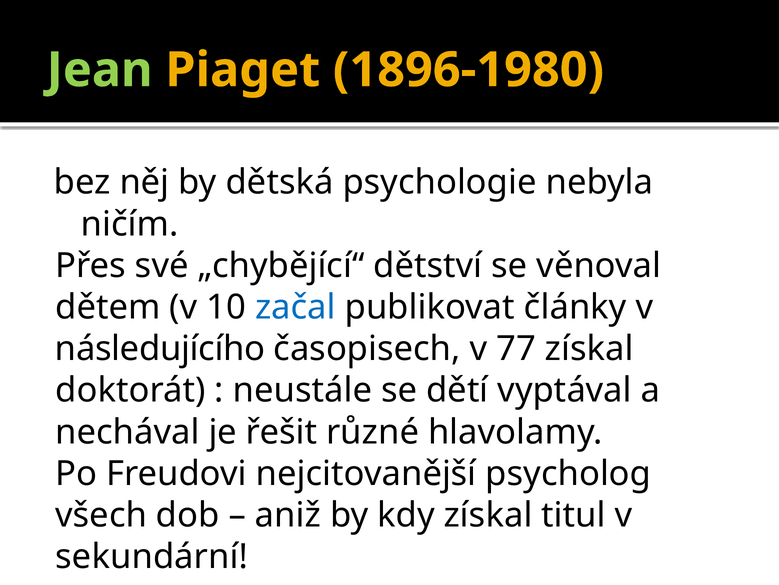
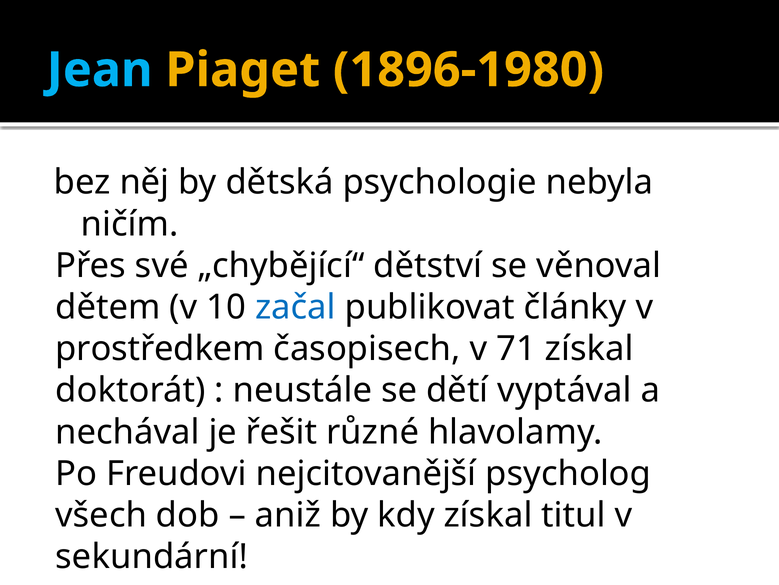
Jean colour: light green -> light blue
následujícího: následujícího -> prostředkem
77: 77 -> 71
